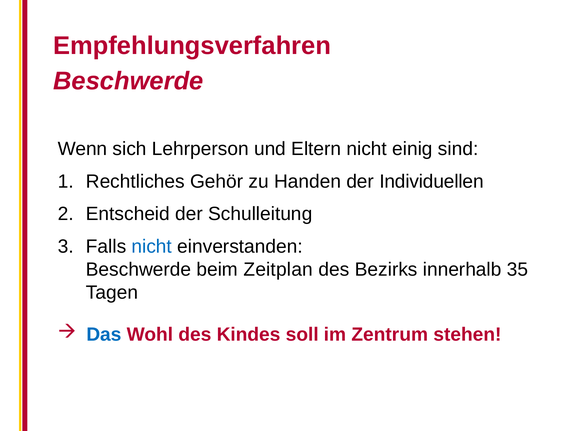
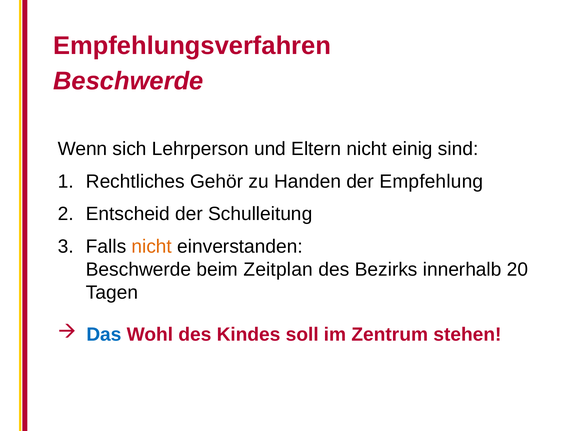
Individuellen: Individuellen -> Empfehlung
nicht at (152, 246) colour: blue -> orange
35: 35 -> 20
